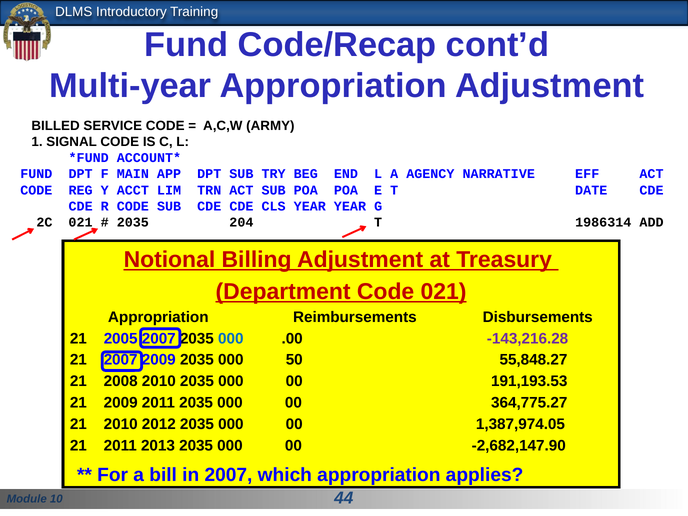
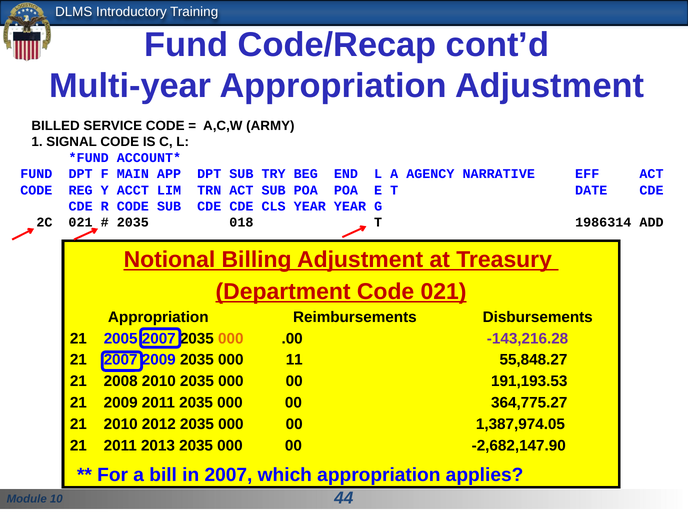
204: 204 -> 018
000 at (231, 339) colour: blue -> orange
50: 50 -> 11
